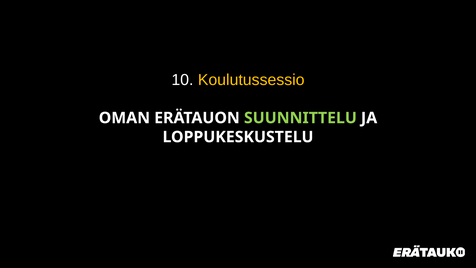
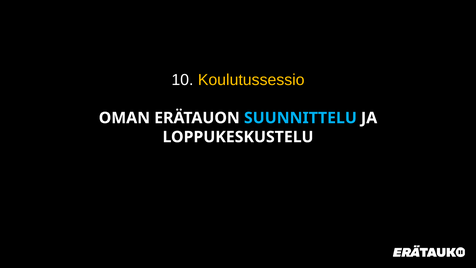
SUUNNITTELU colour: light green -> light blue
